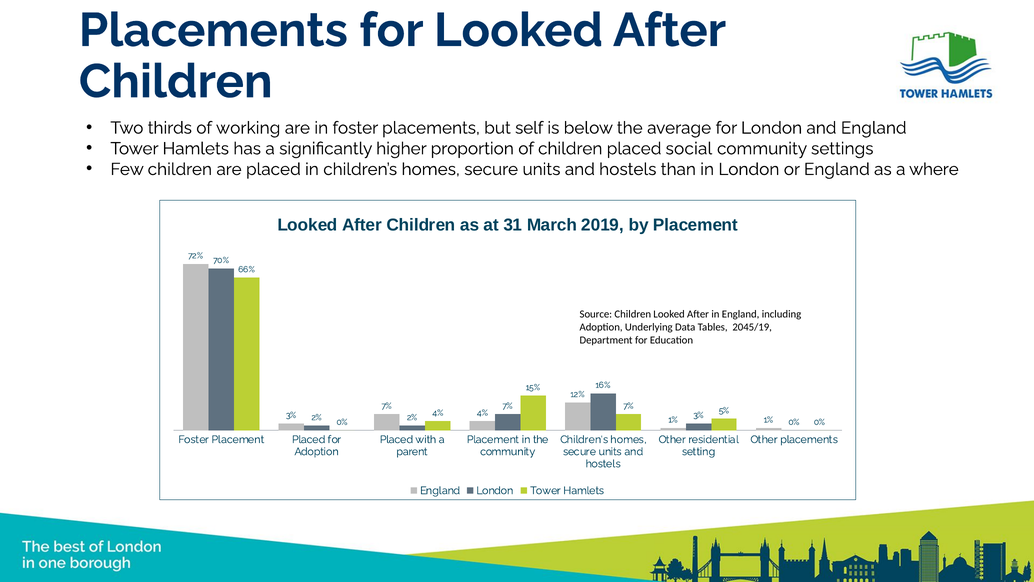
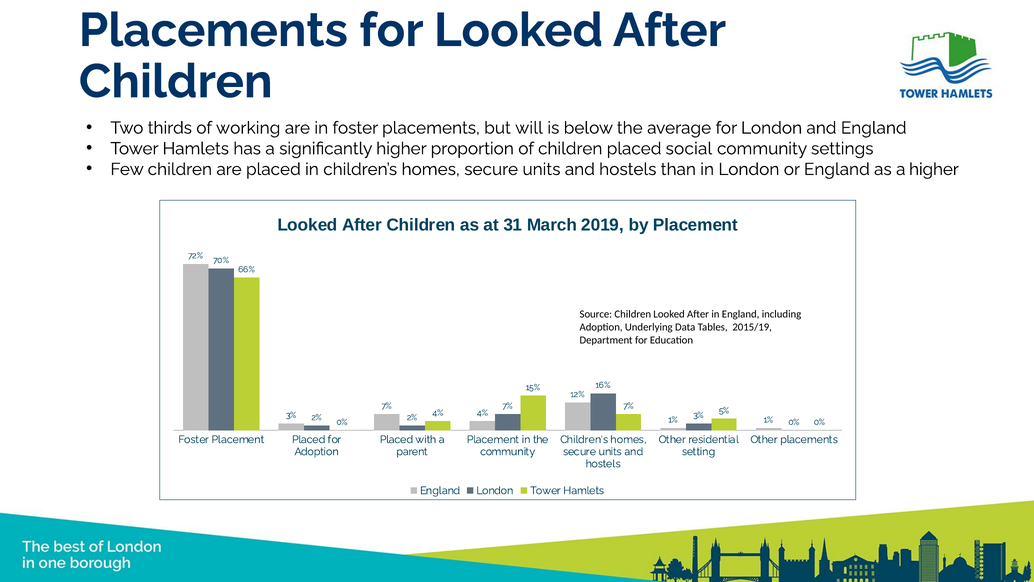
self: self -> will
a where: where -> higher
2045/19: 2045/19 -> 2015/19
